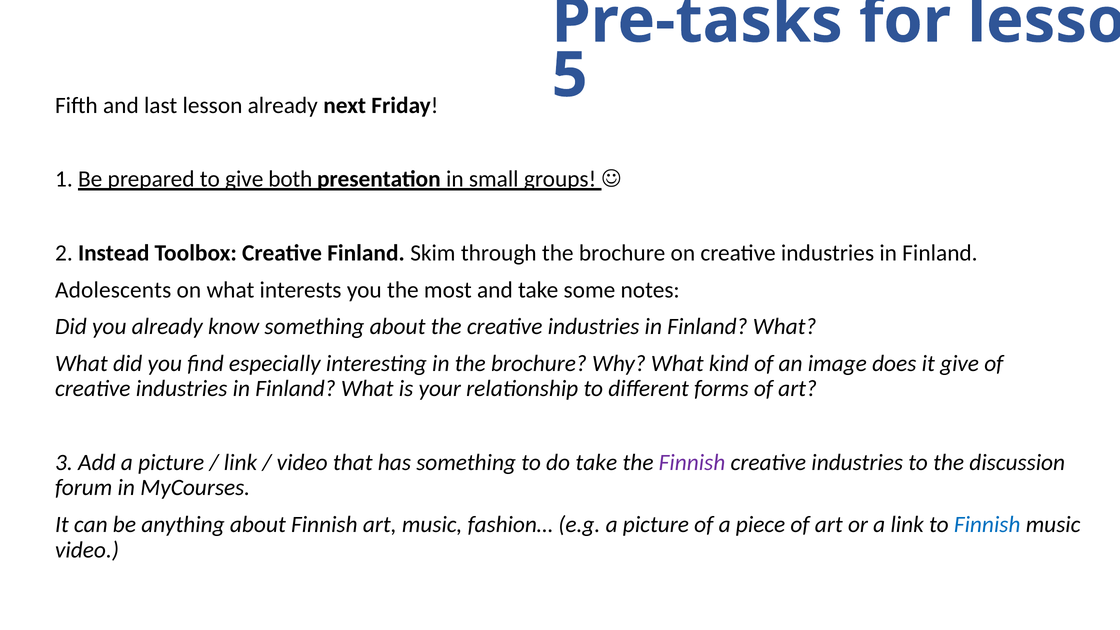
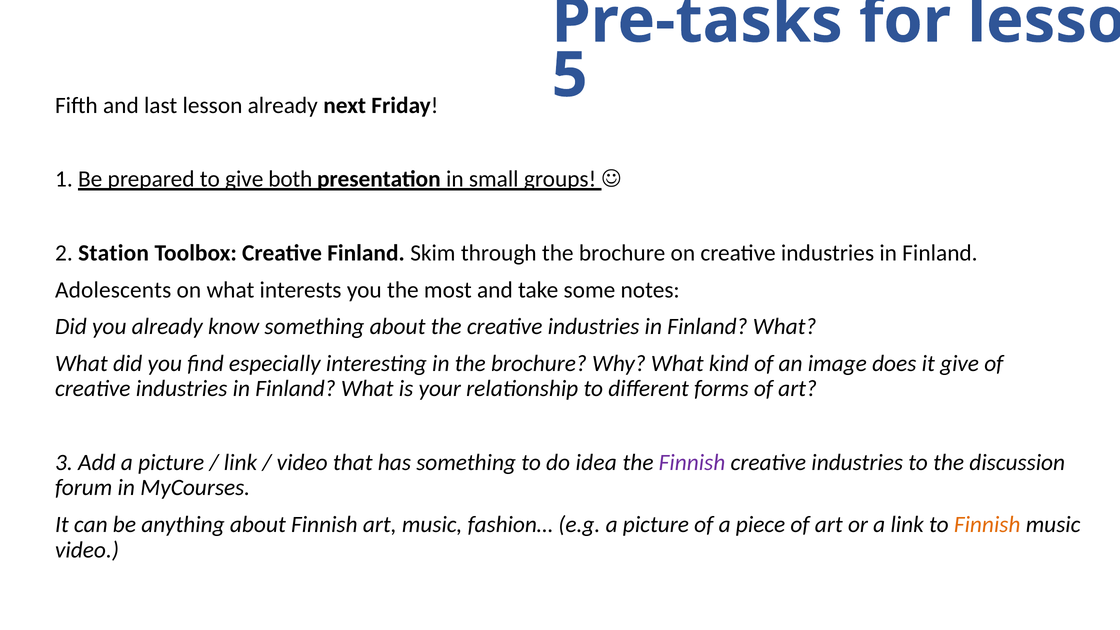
Instead: Instead -> Station
do take: take -> idea
Finnish at (987, 525) colour: blue -> orange
